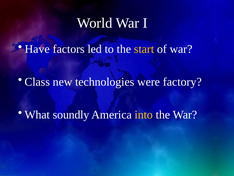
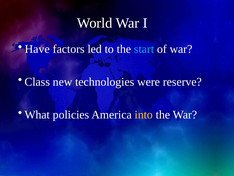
start colour: yellow -> light blue
factory: factory -> reserve
soundly: soundly -> policies
